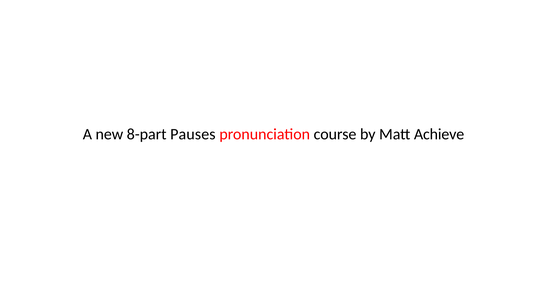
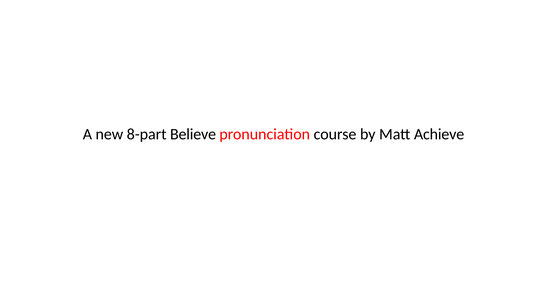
Pauses: Pauses -> Believe
